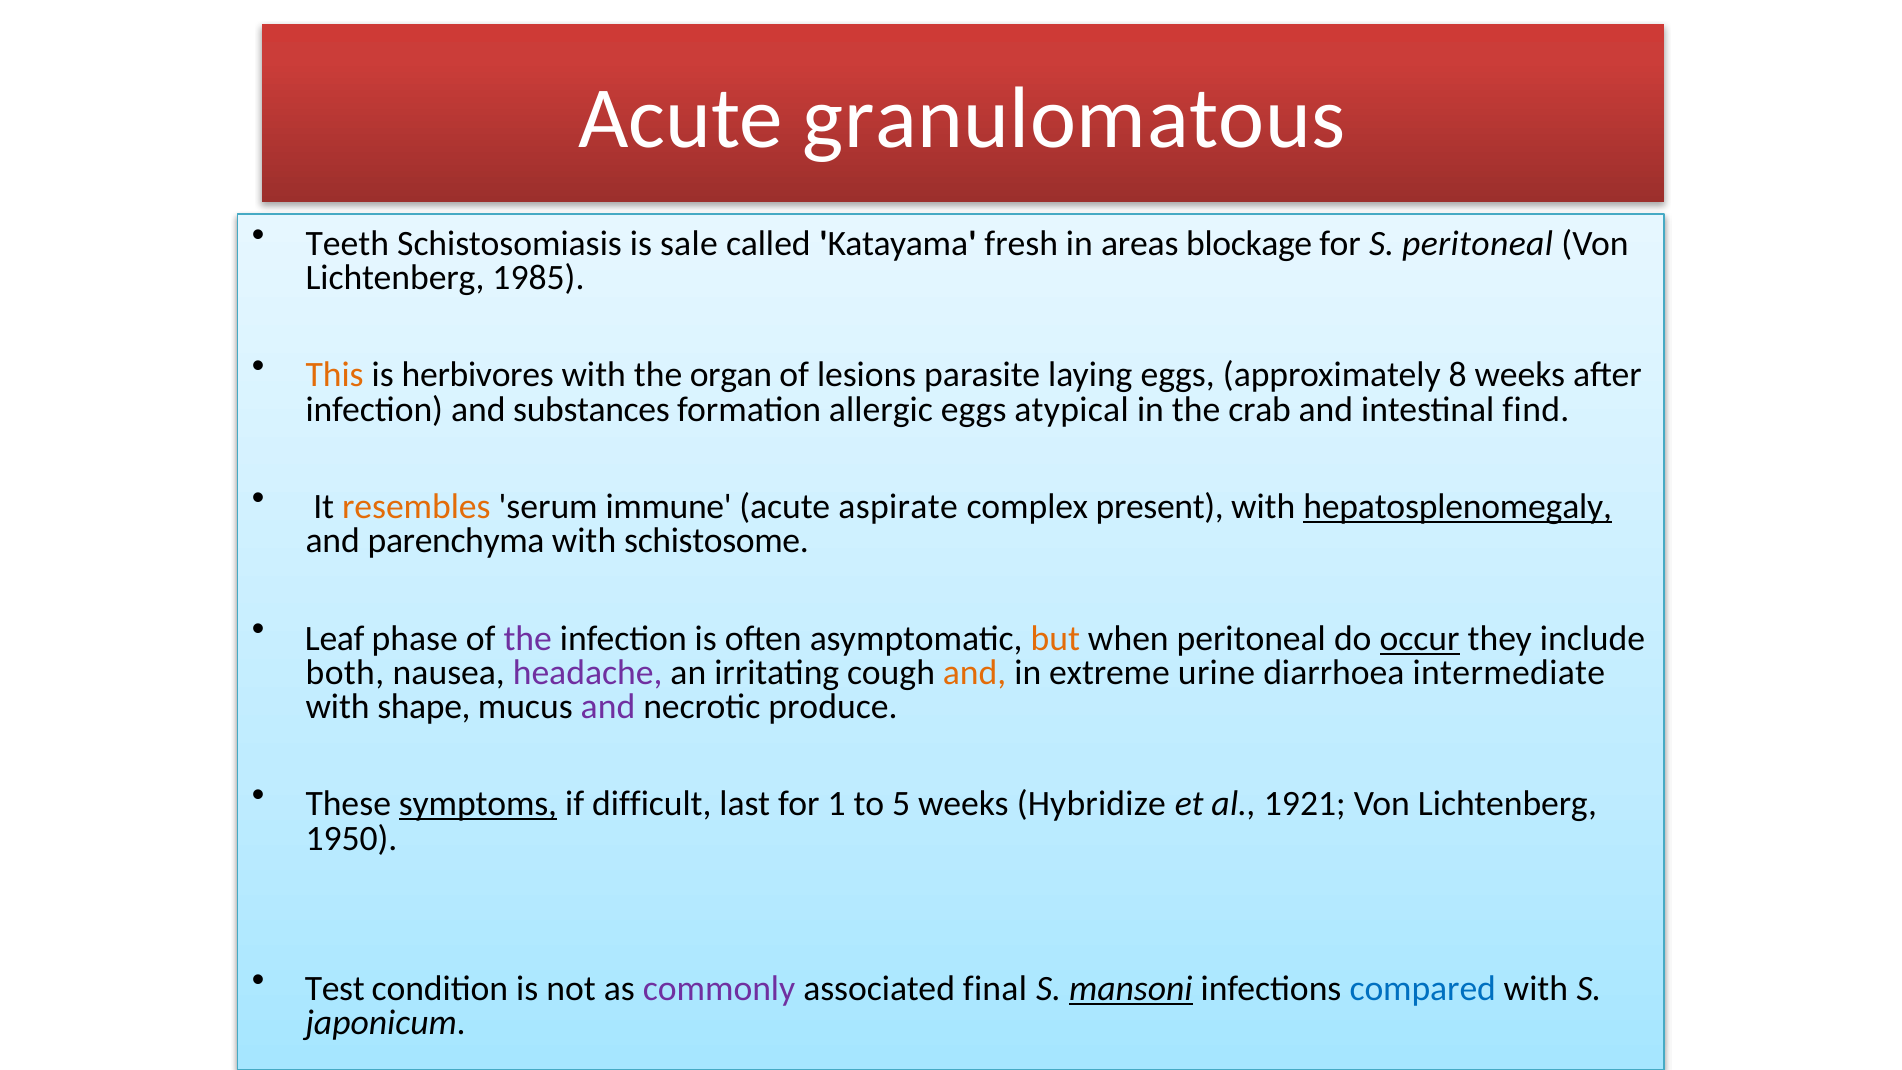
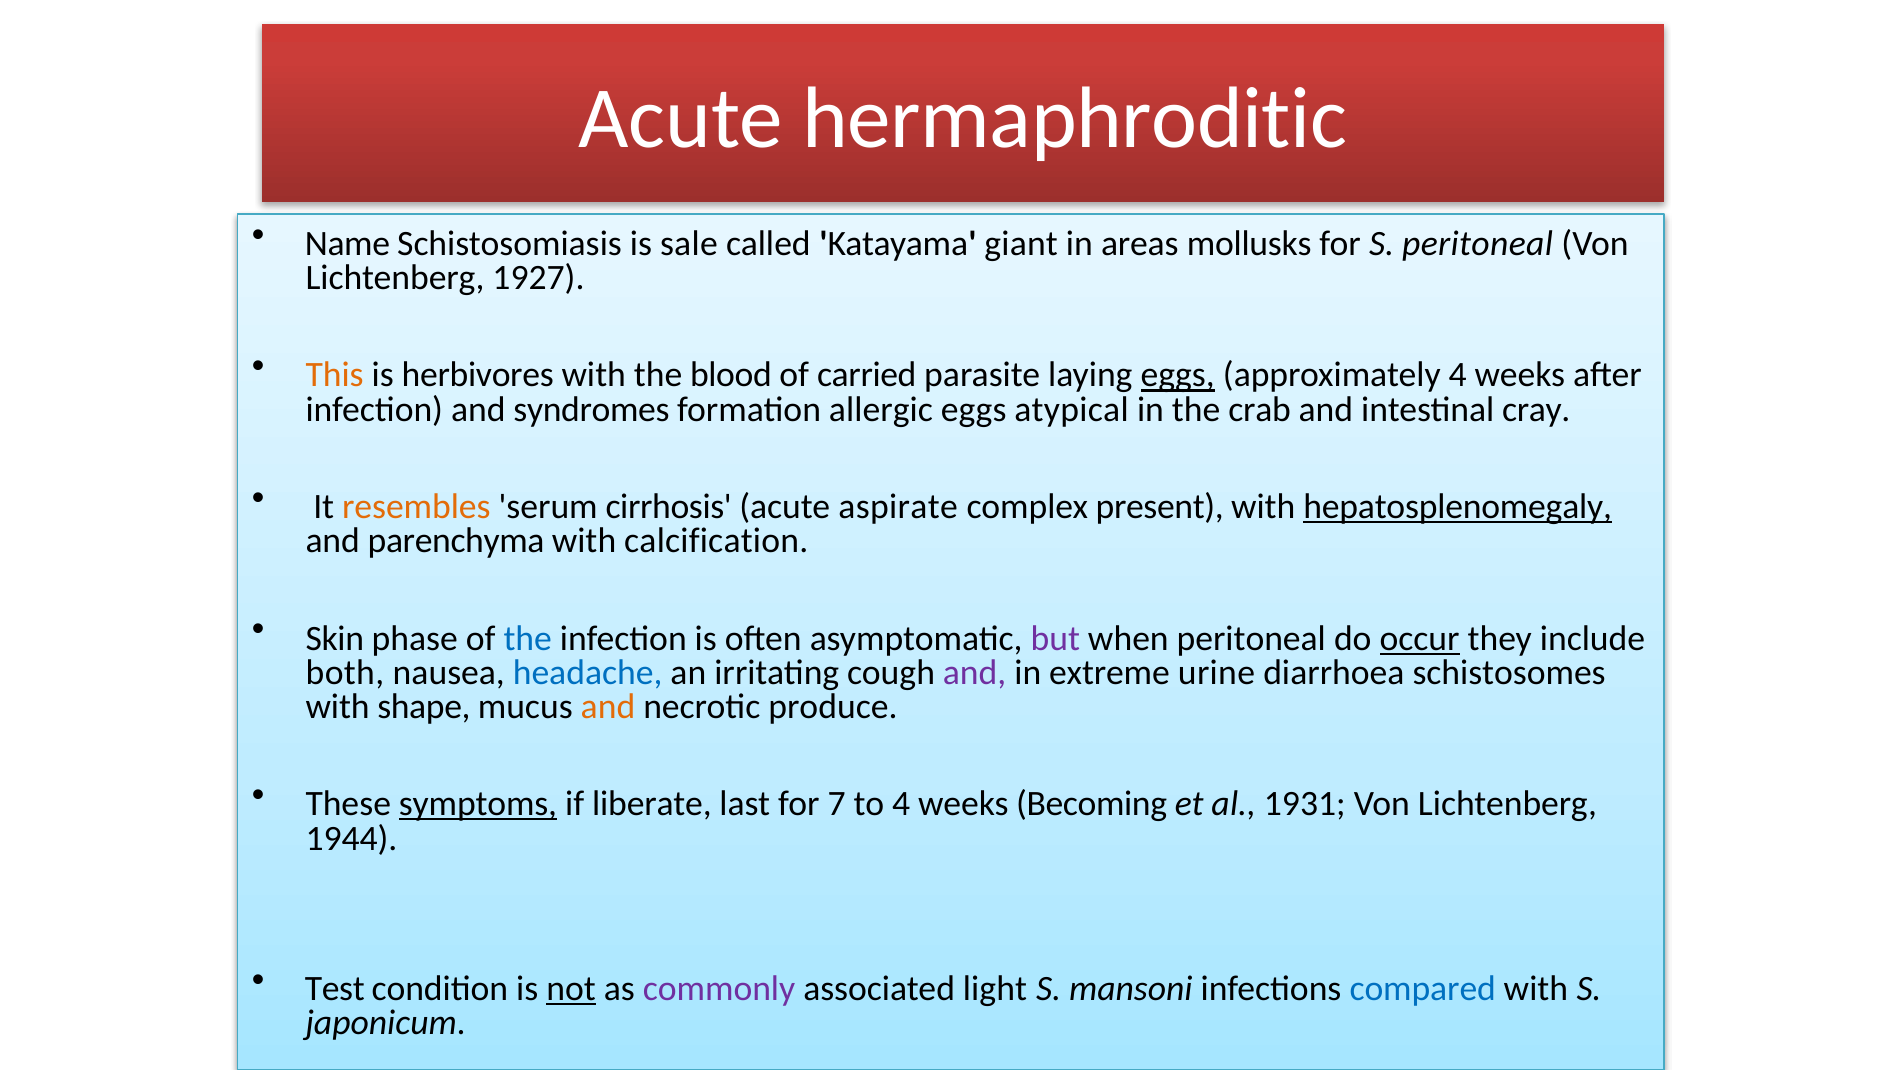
granulomatous: granulomatous -> hermaphroditic
Teeth: Teeth -> Name
fresh: fresh -> giant
blockage: blockage -> mollusks
1985: 1985 -> 1927
organ: organ -> blood
lesions: lesions -> carried
eggs at (1178, 375) underline: none -> present
approximately 8: 8 -> 4
substances: substances -> syndromes
find: find -> cray
immune: immune -> cirrhosis
schistosome: schistosome -> calcification
Leaf: Leaf -> Skin
the at (528, 638) colour: purple -> blue
but colour: orange -> purple
headache colour: purple -> blue
and at (975, 672) colour: orange -> purple
intermediate: intermediate -> schistosomes
and at (608, 707) colour: purple -> orange
difficult: difficult -> liberate
1: 1 -> 7
to 5: 5 -> 4
Hybridize: Hybridize -> Becoming
1921: 1921 -> 1931
1950: 1950 -> 1944
not underline: none -> present
final: final -> light
mansoni underline: present -> none
